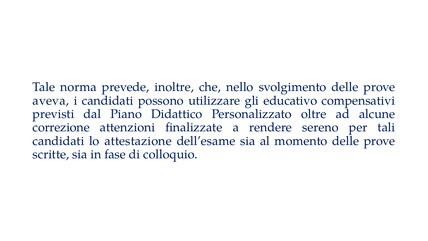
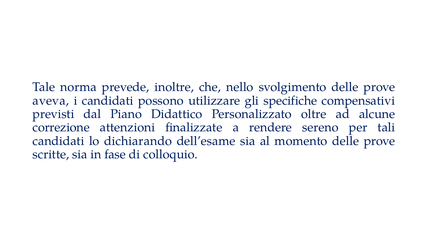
educativo: educativo -> specifiche
attestazione: attestazione -> dichiarando
